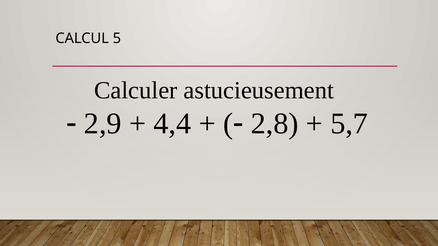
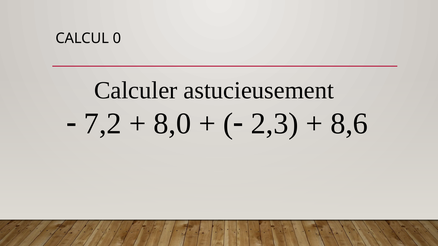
5: 5 -> 0
2,9: 2,9 -> 7,2
4,4: 4,4 -> 8,0
2,8: 2,8 -> 2,3
5,7: 5,7 -> 8,6
